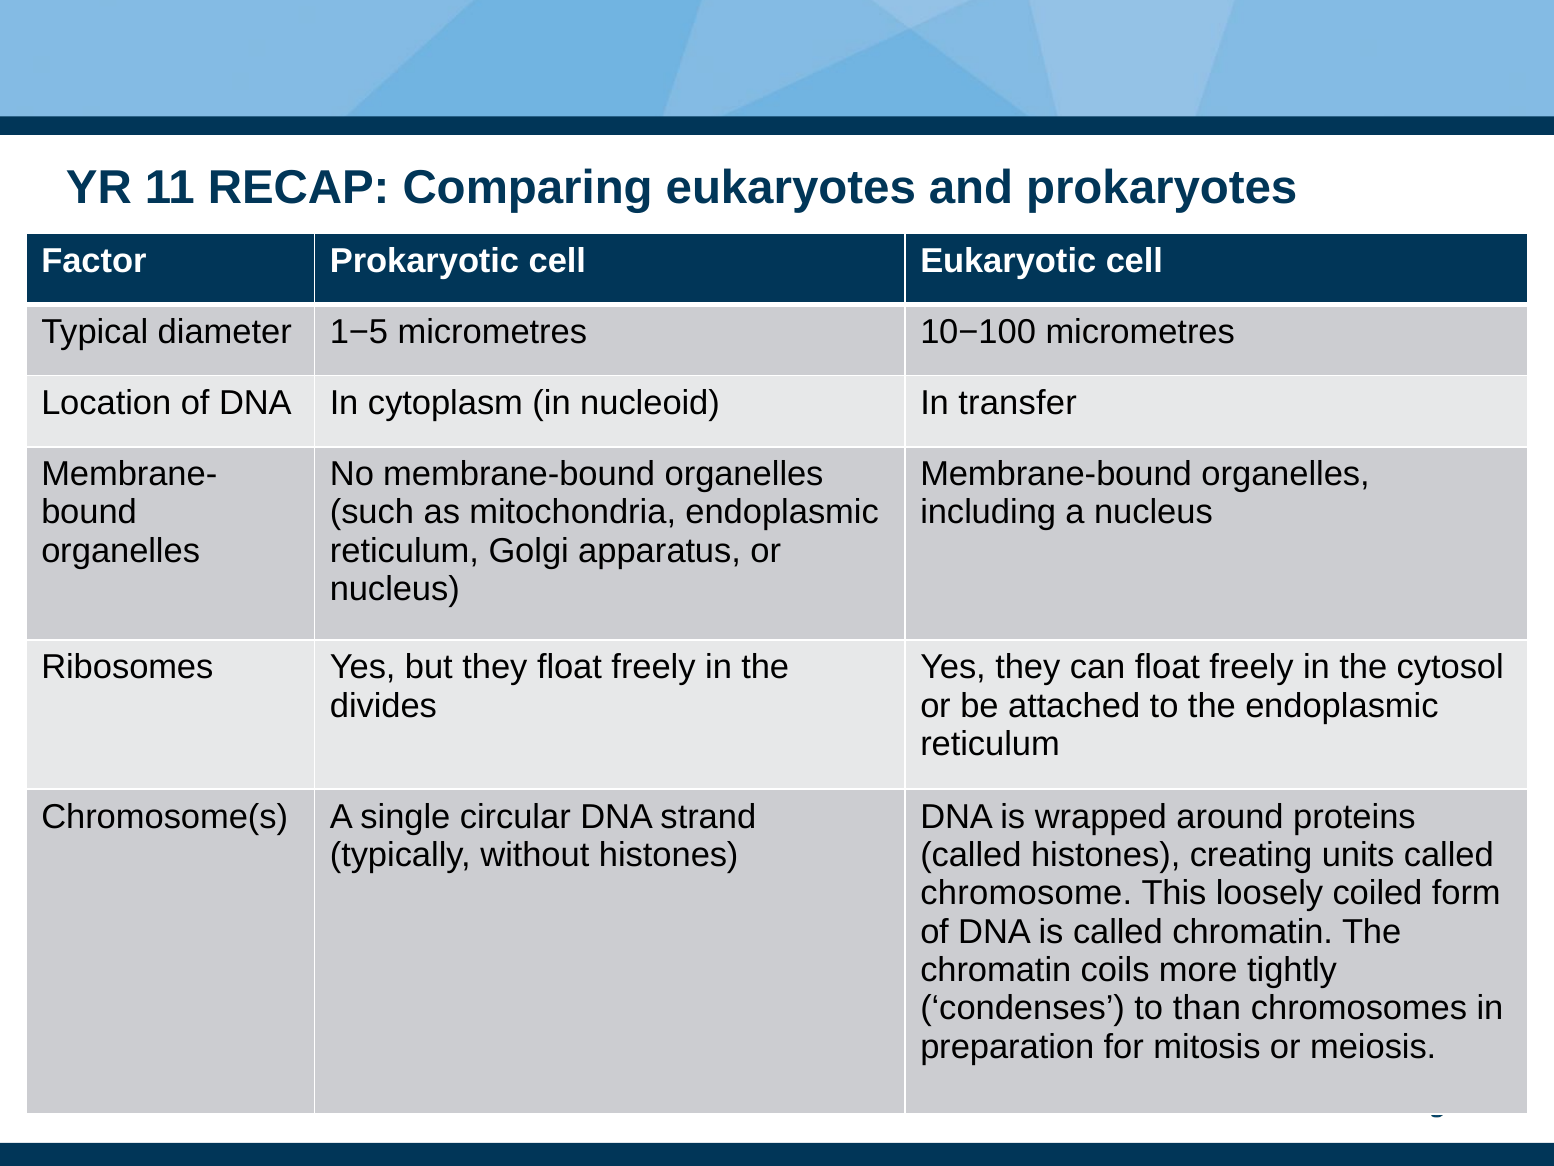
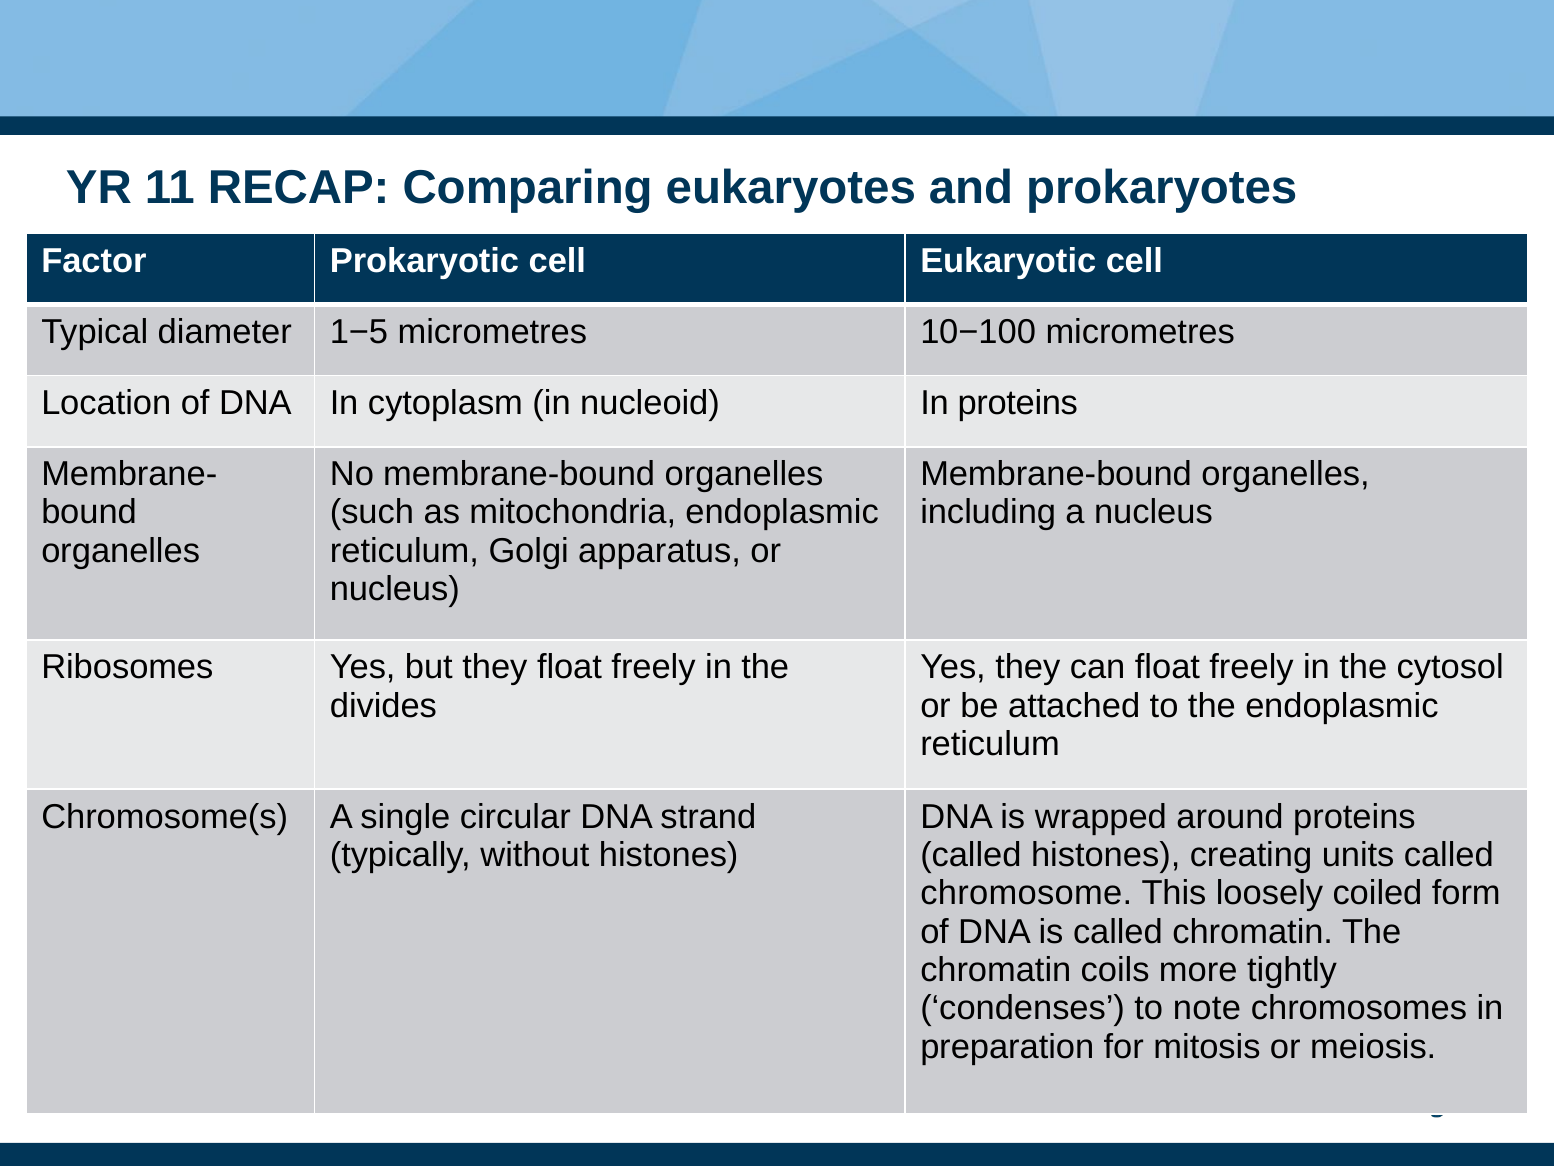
In transfer: transfer -> proteins
than: than -> note
